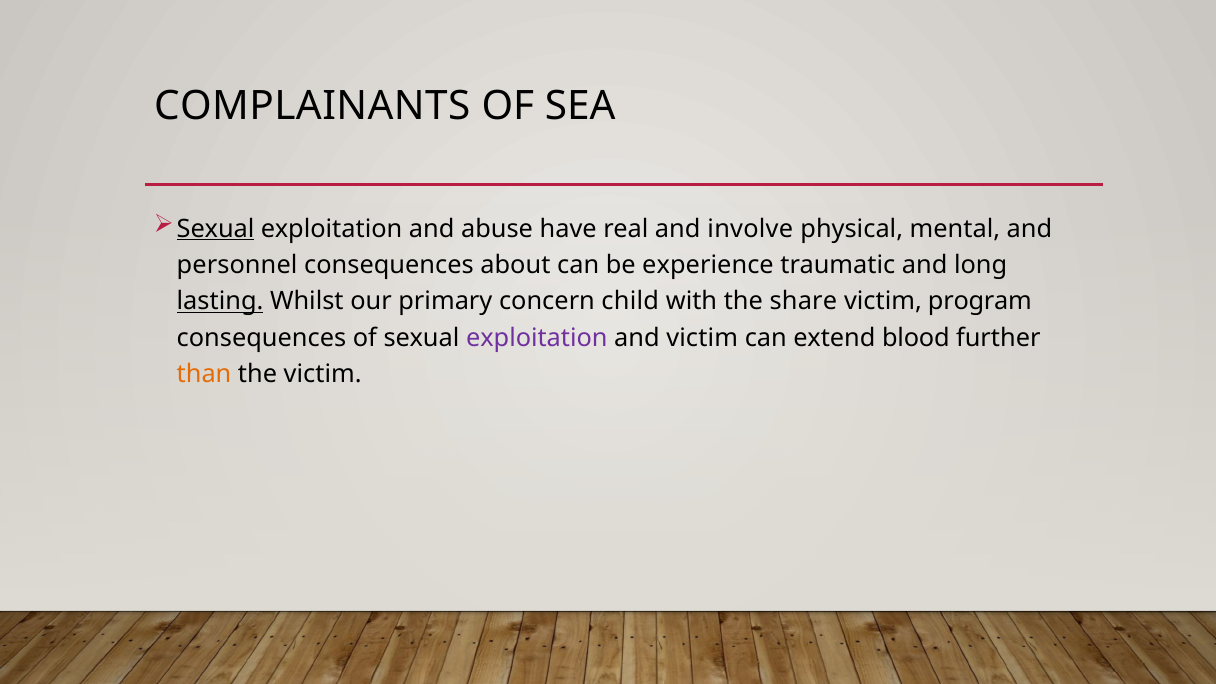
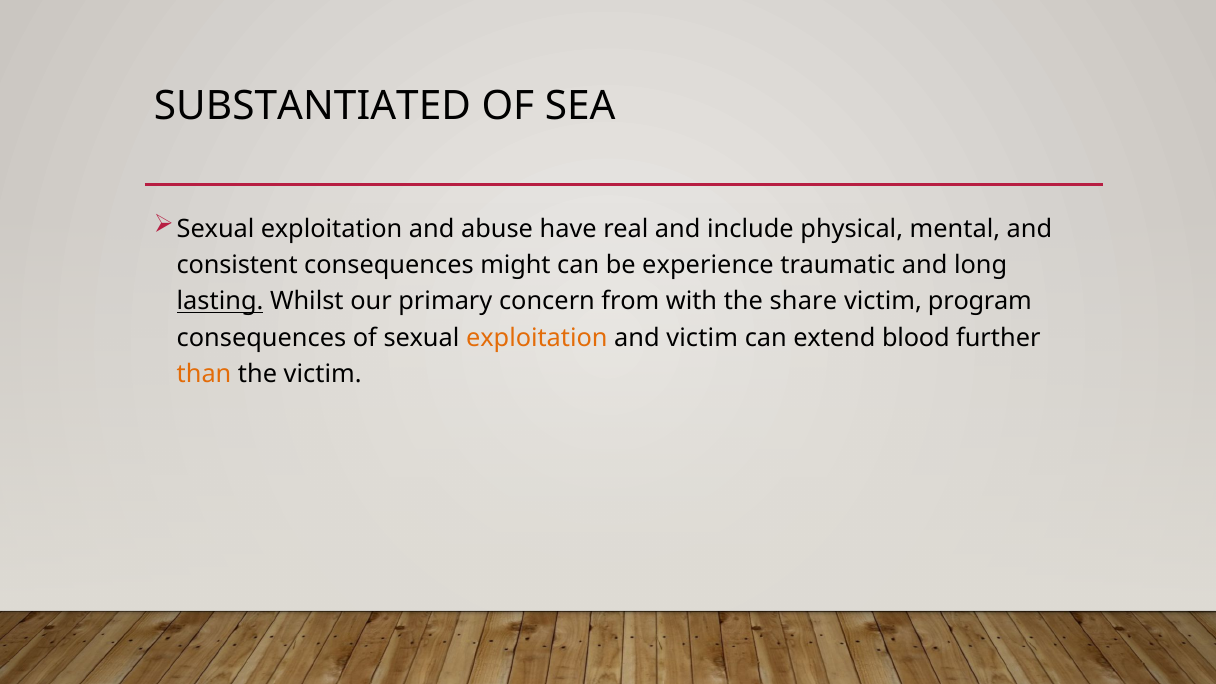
COMPLAINANTS: COMPLAINANTS -> SUBSTANTIATED
Sexual at (216, 229) underline: present -> none
involve: involve -> include
personnel: personnel -> consistent
about: about -> might
child: child -> from
exploitation at (537, 338) colour: purple -> orange
